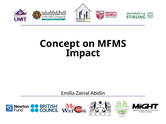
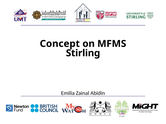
Impact: Impact -> Stirling
